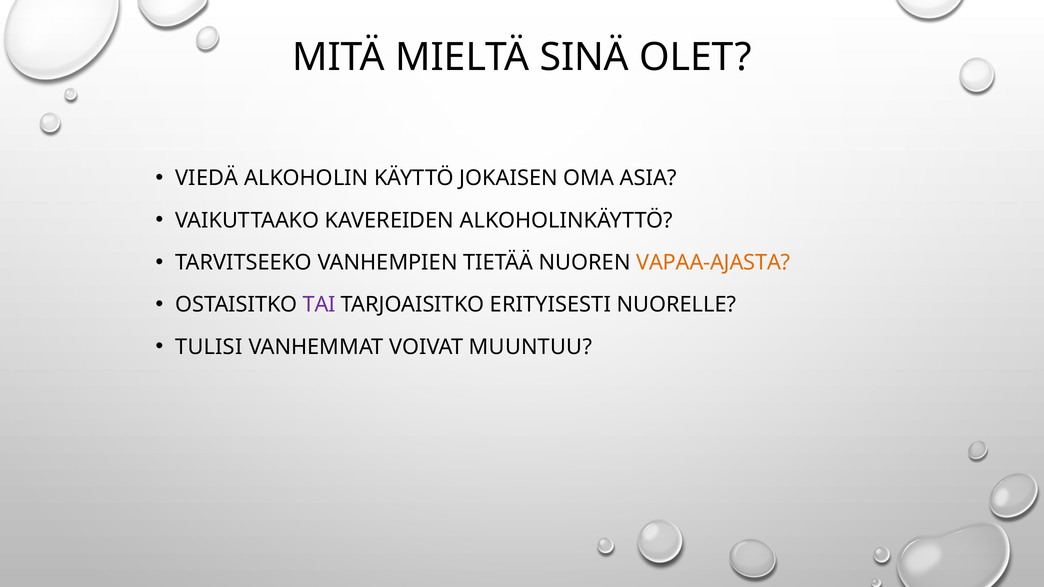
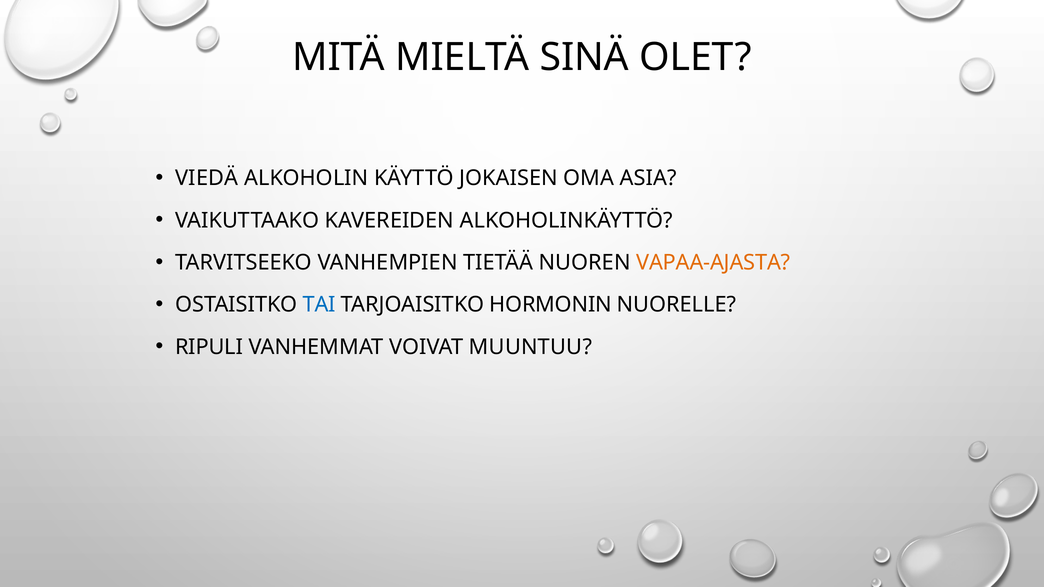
TAI colour: purple -> blue
ERITYISESTI: ERITYISESTI -> HORMONIN
TULISI: TULISI -> RIPULI
